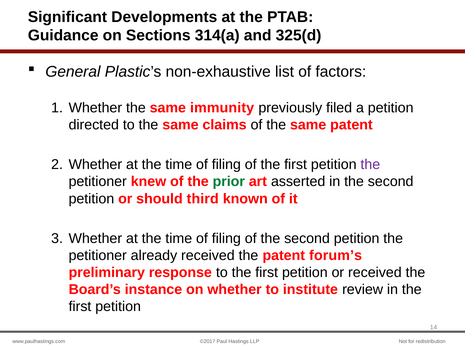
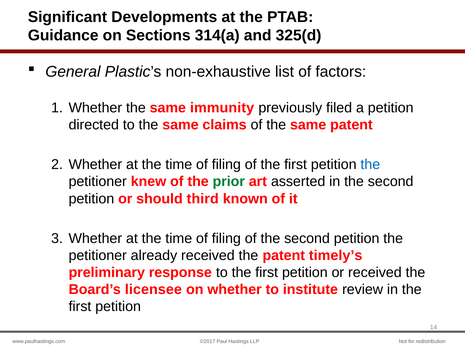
the at (370, 164) colour: purple -> blue
forum’s: forum’s -> timely’s
instance: instance -> licensee
